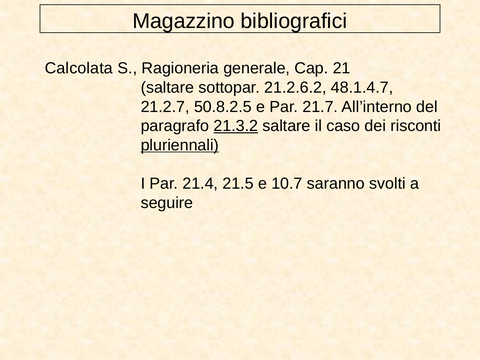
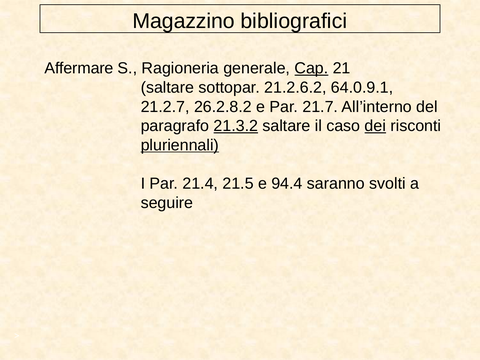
Calcolata: Calcolata -> Affermare
Cap underline: none -> present
48.1.4.7: 48.1.4.7 -> 64.0.9.1
50.8.2.5: 50.8.2.5 -> 26.2.8.2
dei underline: none -> present
10.7: 10.7 -> 94.4
